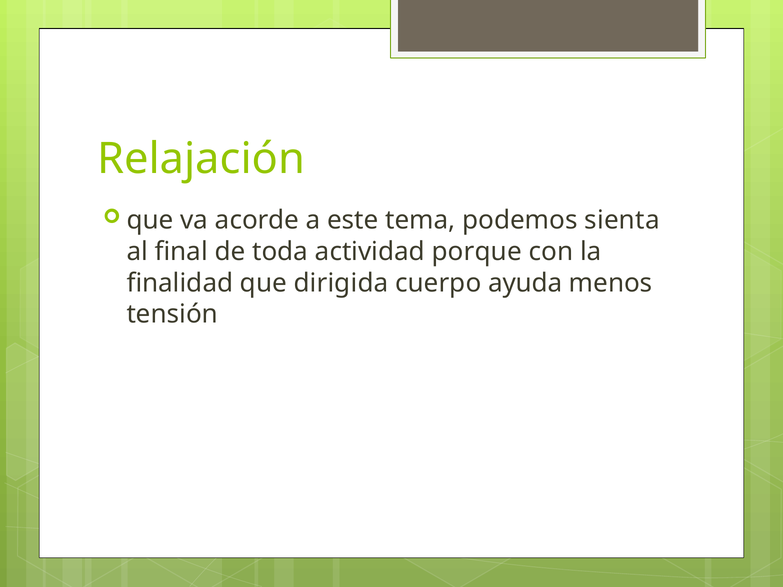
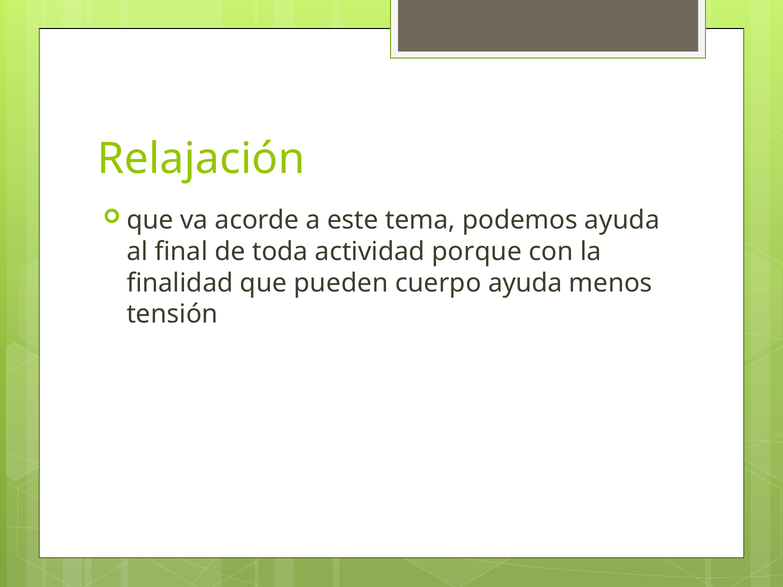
podemos sienta: sienta -> ayuda
dirigida: dirigida -> pueden
